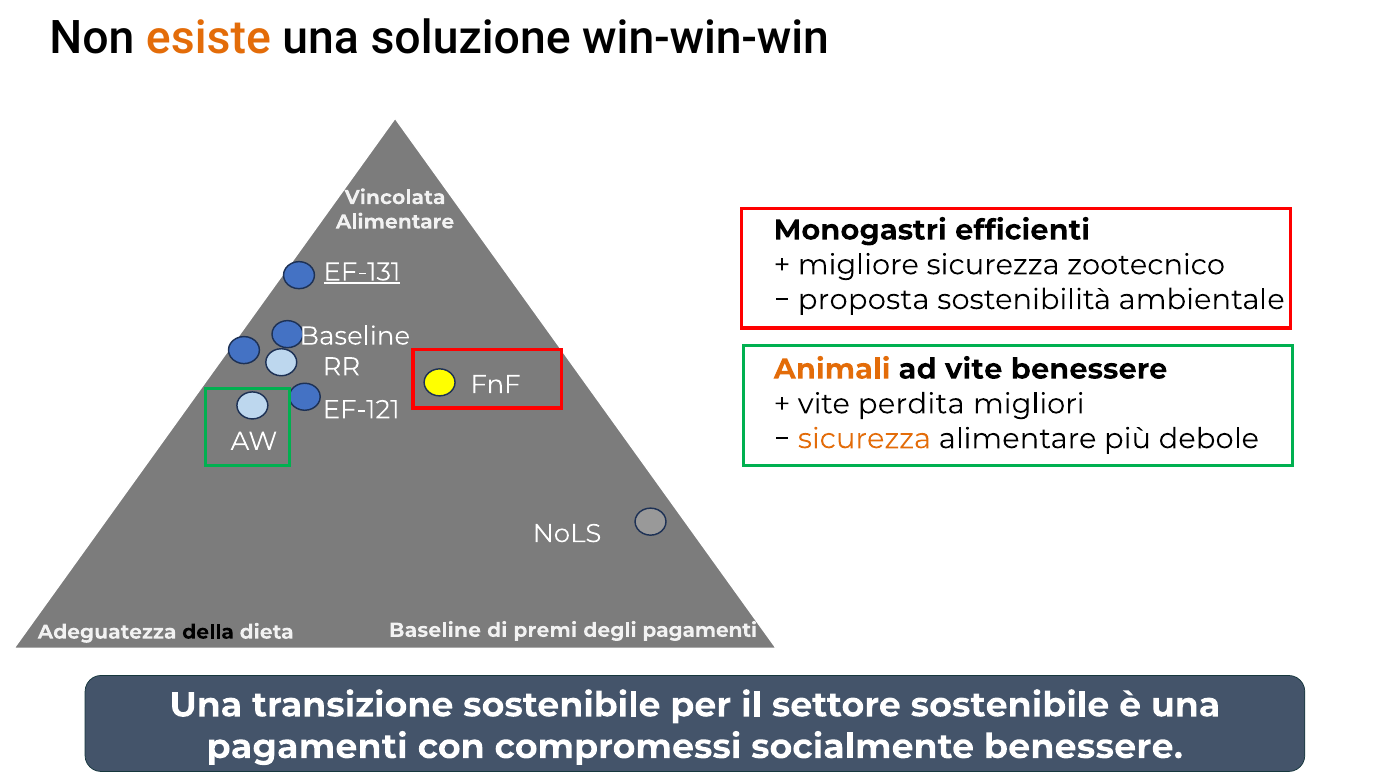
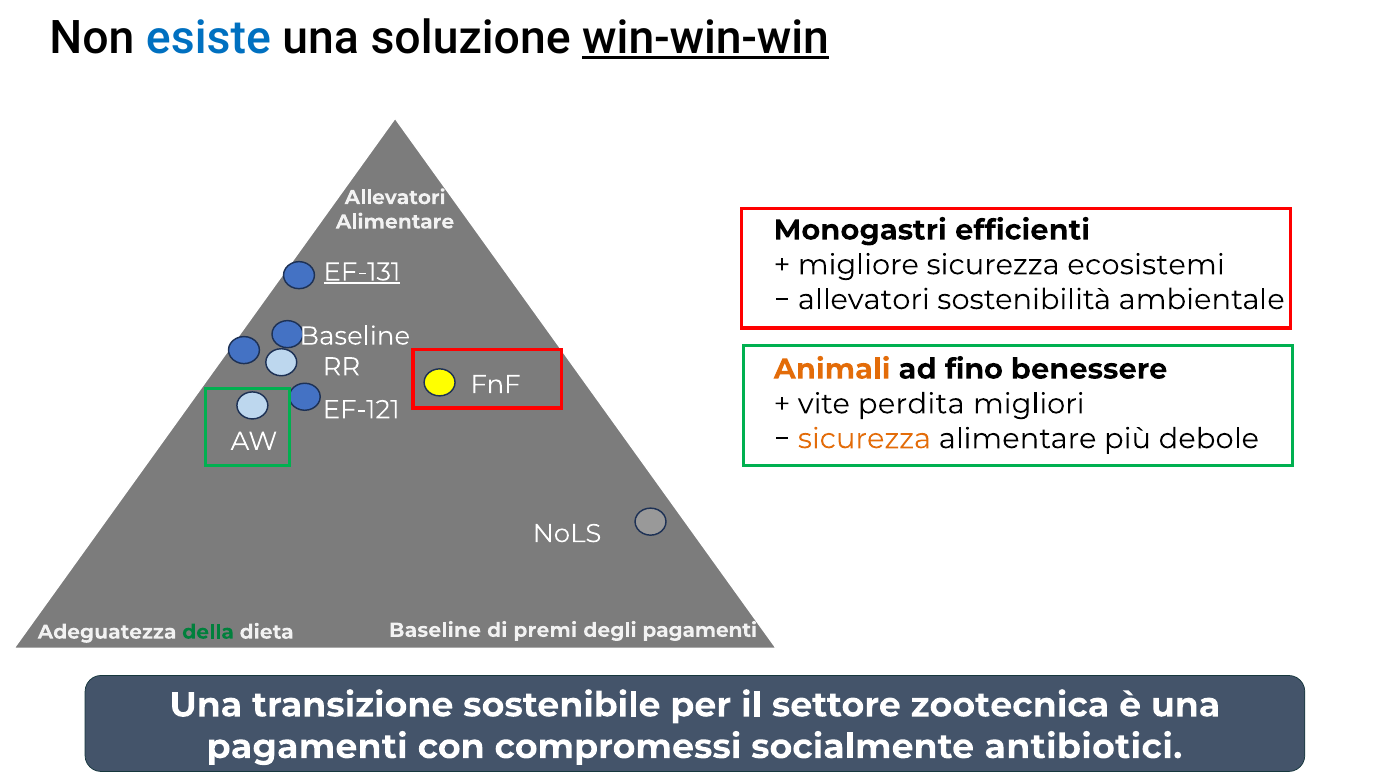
esiste colour: orange -> blue
win-win-win underline: none -> present
Vincolata at (395, 197): Vincolata -> Allevatori
zootecnico: zootecnico -> ecosistemi
proposta at (864, 300): proposta -> allevatori
ad vite: vite -> fino
della colour: black -> green
settore sostenibile: sostenibile -> zootecnica
socialmente benessere: benessere -> antibiotici
